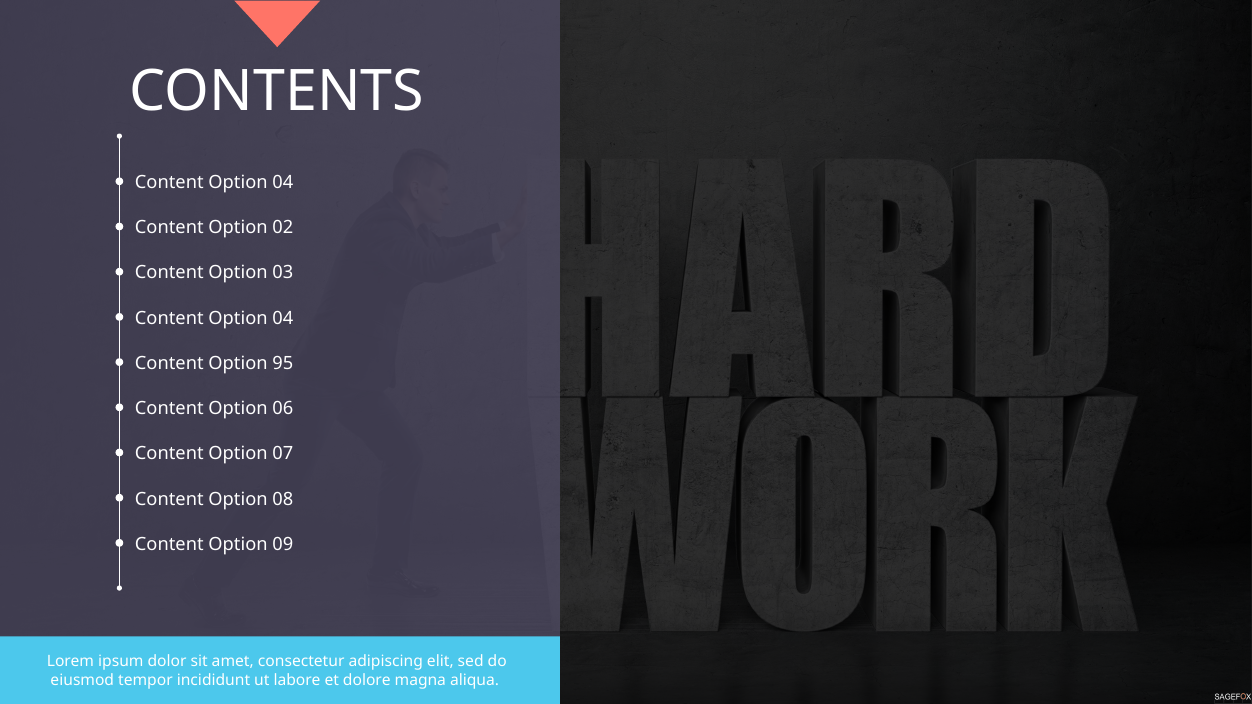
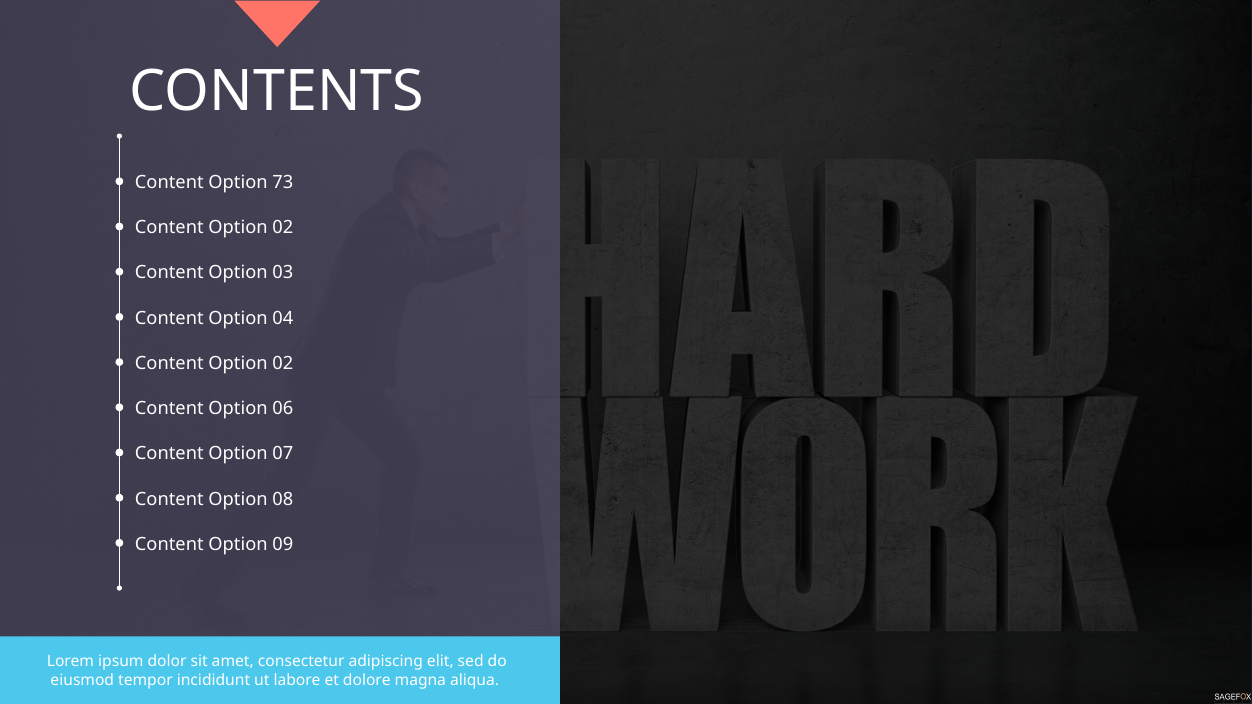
04 at (283, 182): 04 -> 73
95 at (283, 364): 95 -> 02
